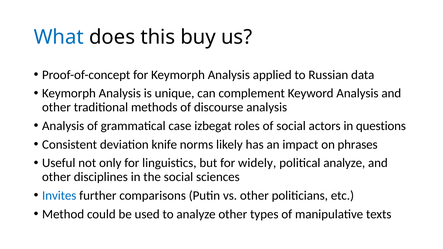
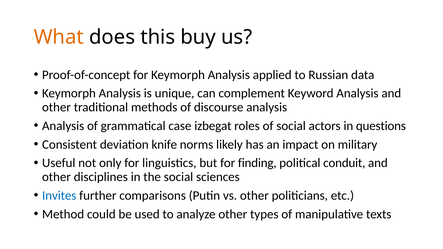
What colour: blue -> orange
phrases: phrases -> military
widely: widely -> finding
political analyze: analyze -> conduit
